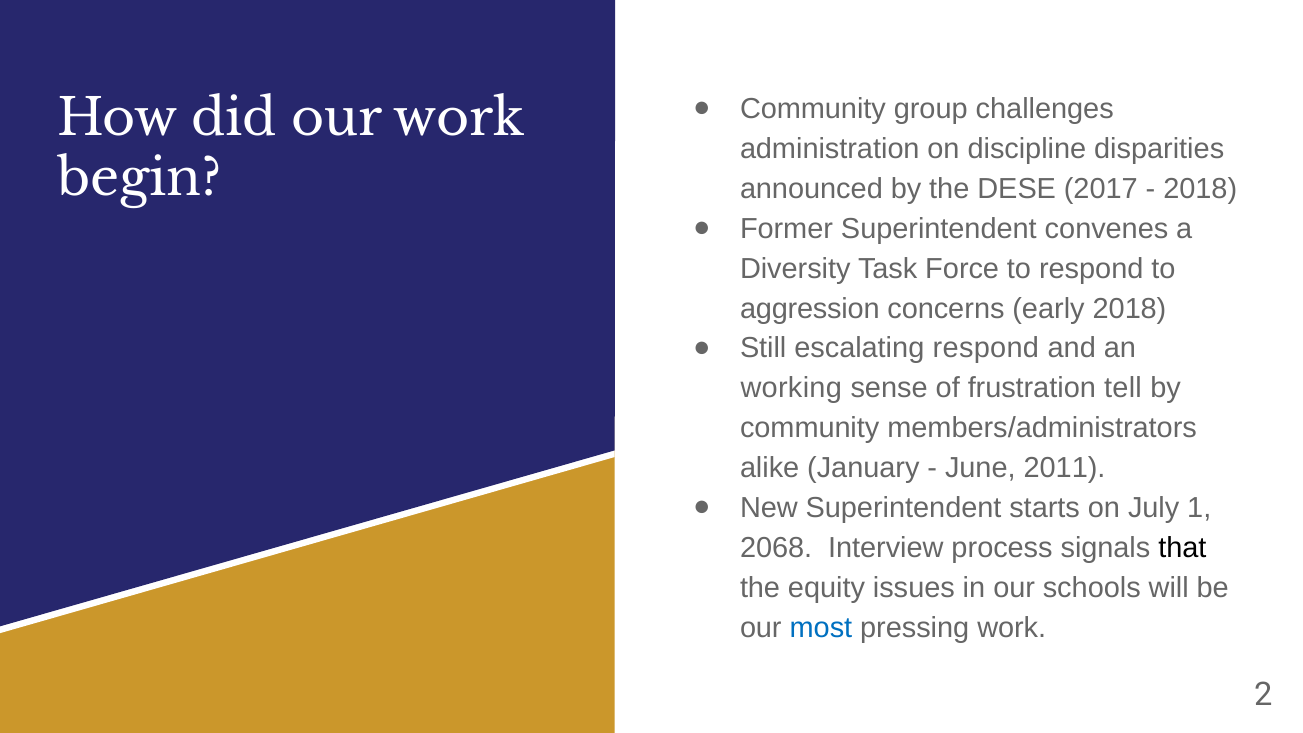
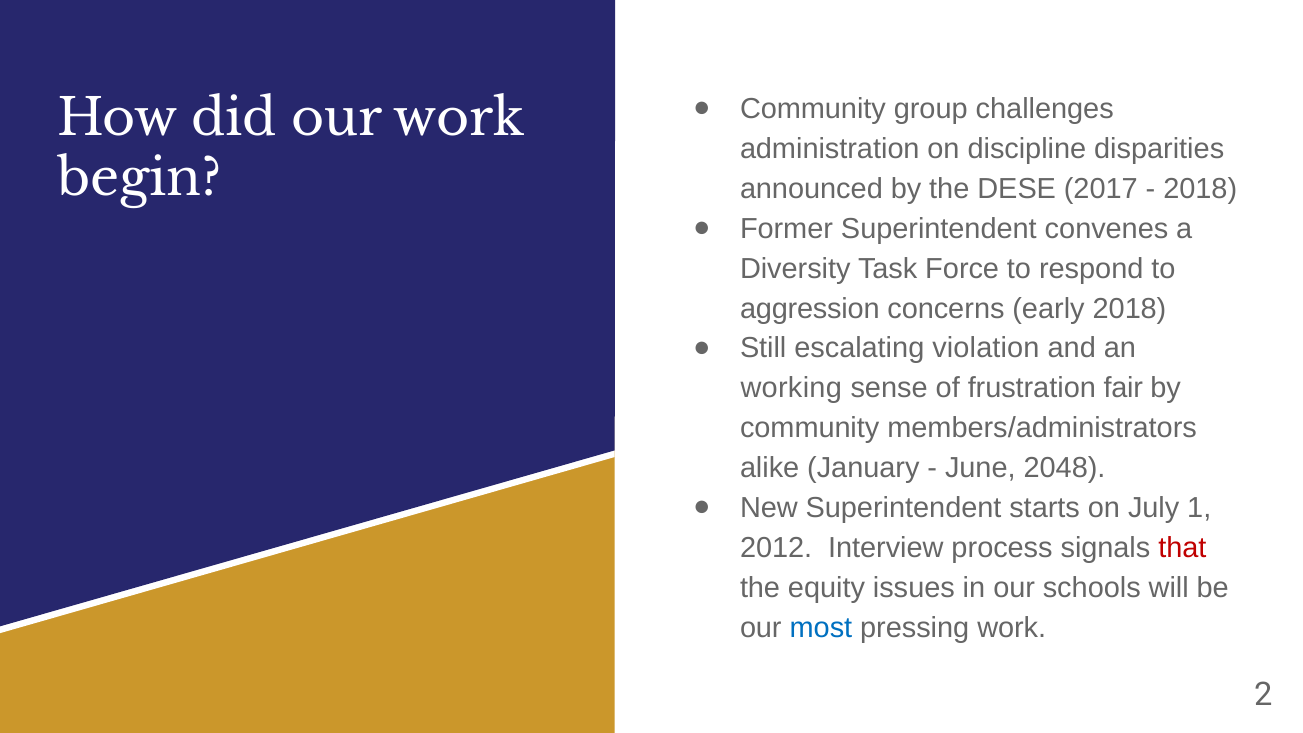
escalating respond: respond -> violation
tell: tell -> fair
2011: 2011 -> 2048
2068: 2068 -> 2012
that colour: black -> red
